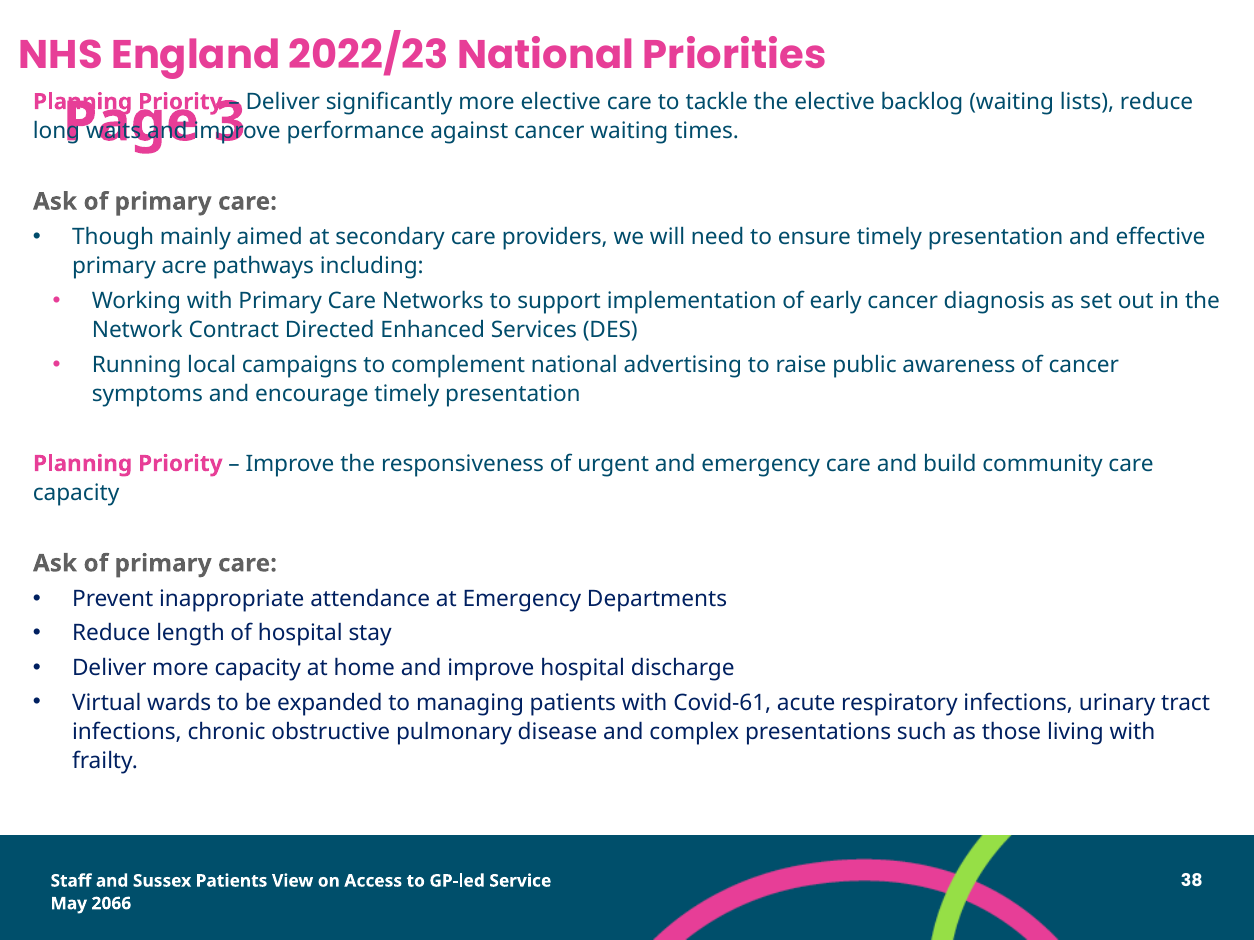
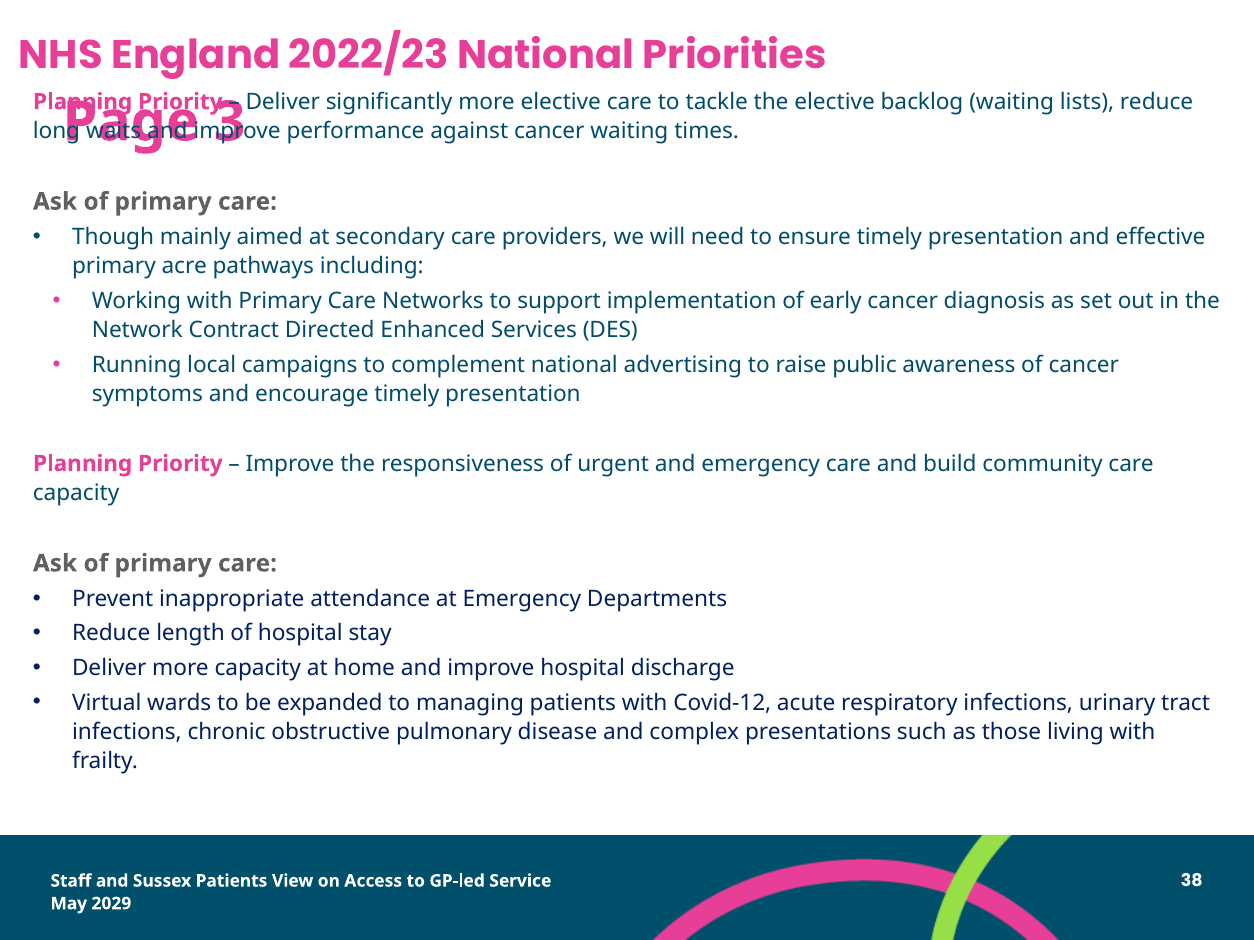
Covid-61: Covid-61 -> Covid-12
2066: 2066 -> 2029
